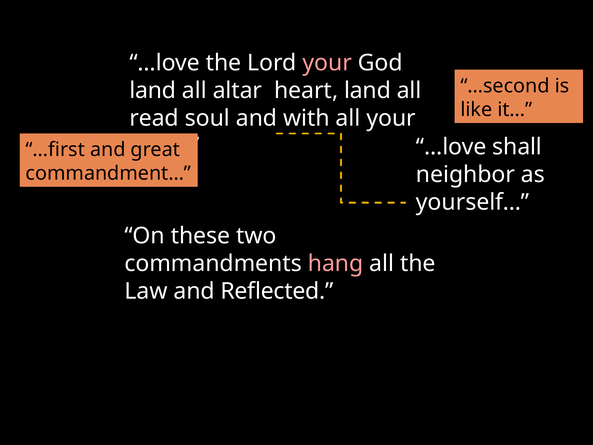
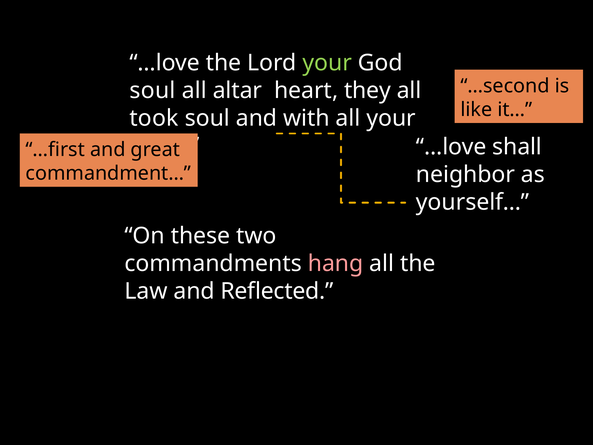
your at (327, 63) colour: pink -> light green
land at (153, 91): land -> soul
heart land: land -> they
read: read -> took
